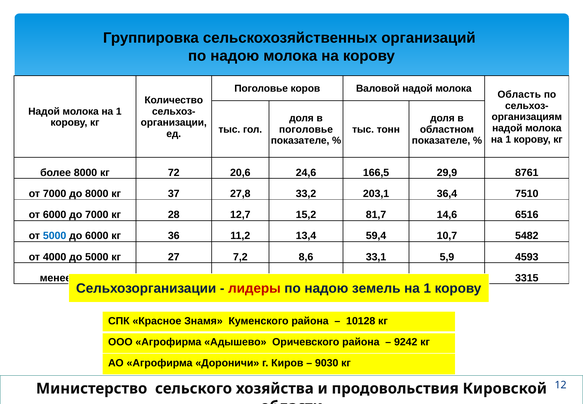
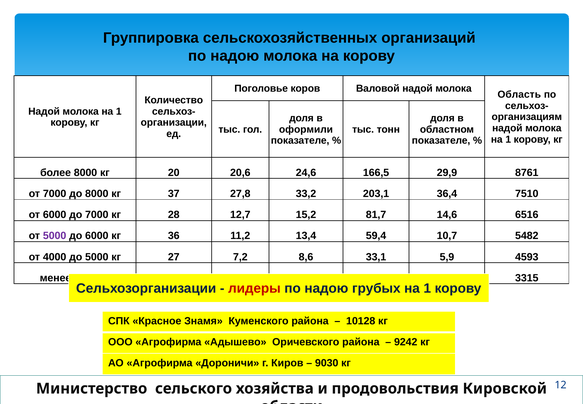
поголовье at (306, 129): поголовье -> оформили
72: 72 -> 20
5000 at (55, 236) colour: blue -> purple
земель: земель -> грубых
